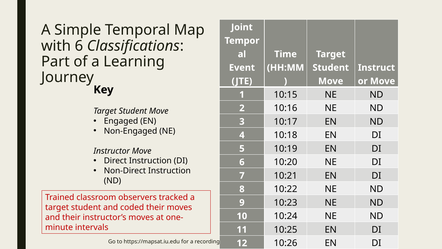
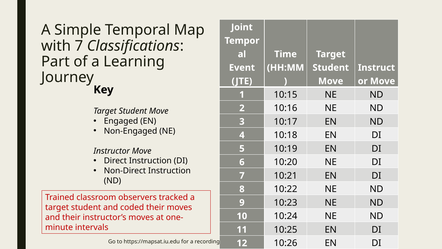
with 6: 6 -> 7
